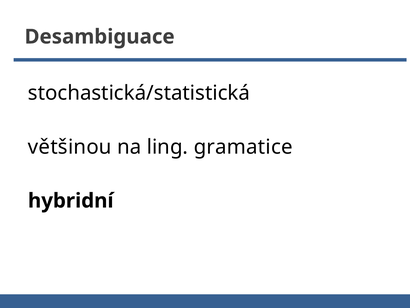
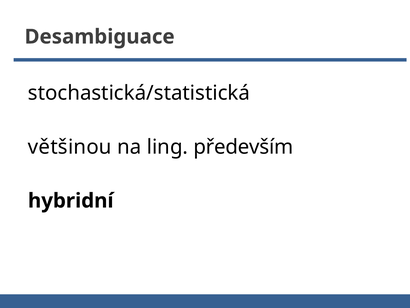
gramatice: gramatice -> především
